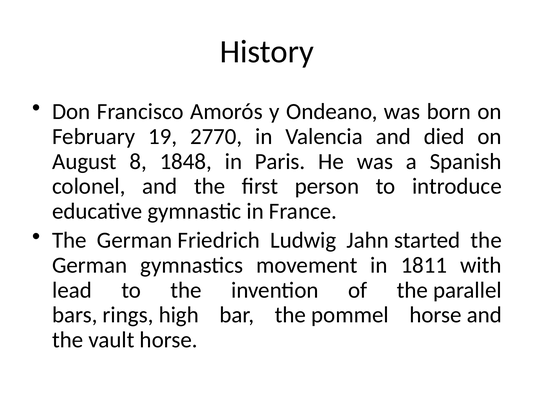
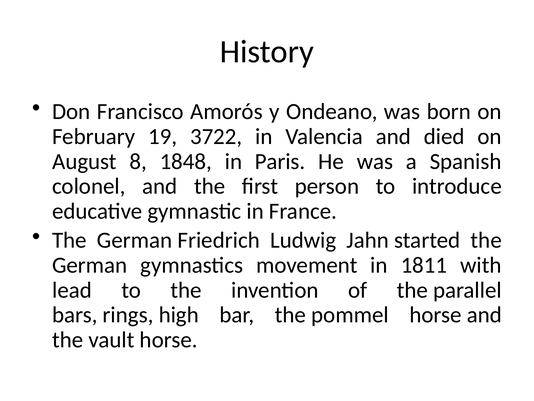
2770: 2770 -> 3722
